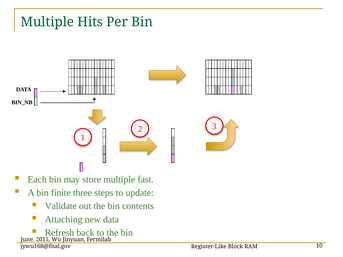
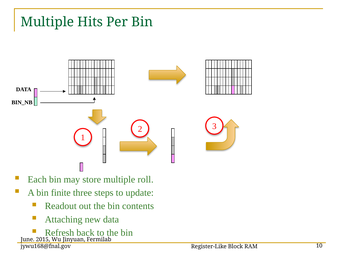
fast: fast -> roll
Validate: Validate -> Readout
